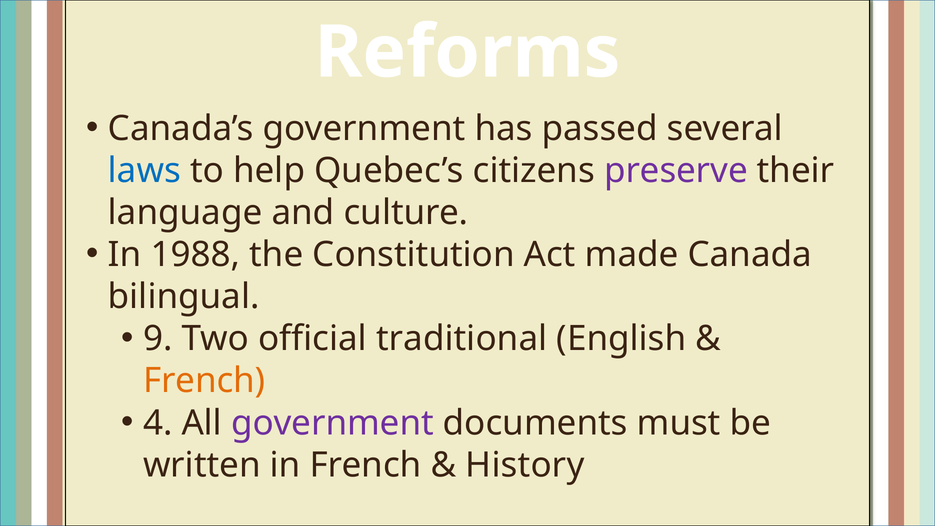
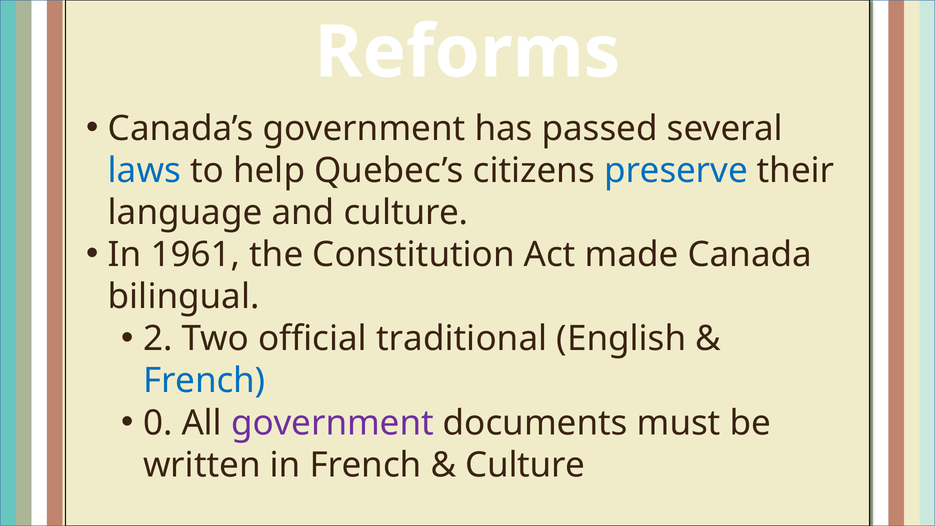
preserve colour: purple -> blue
1988: 1988 -> 1961
9: 9 -> 2
French at (204, 381) colour: orange -> blue
4: 4 -> 0
History at (525, 465): History -> Culture
